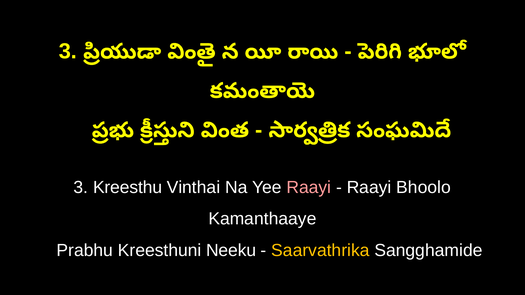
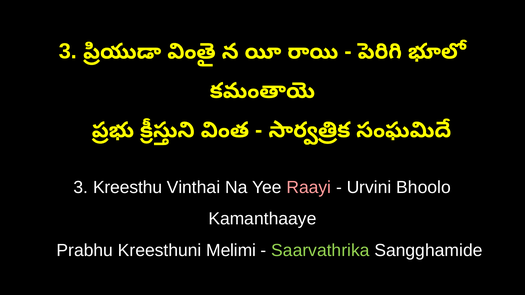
Raayi at (369, 188): Raayi -> Urvini
Neeku: Neeku -> Melimi
Saarvathrika colour: yellow -> light green
